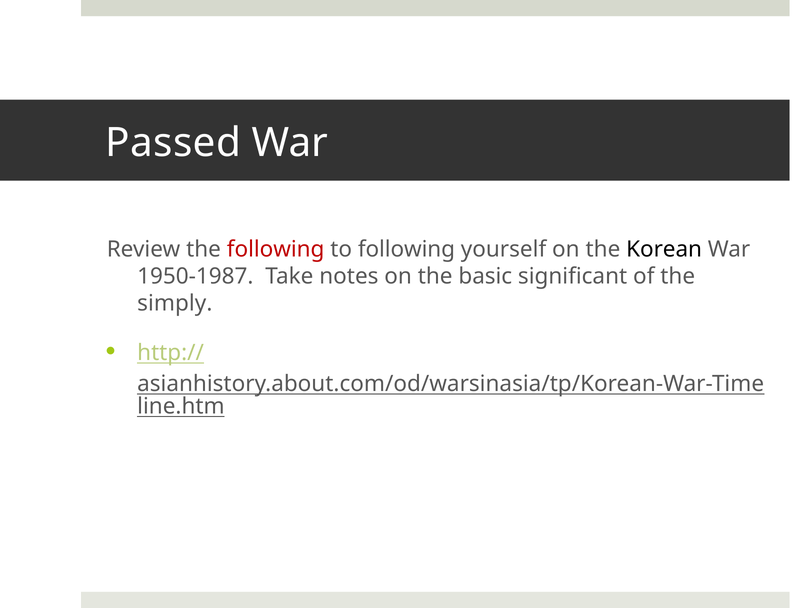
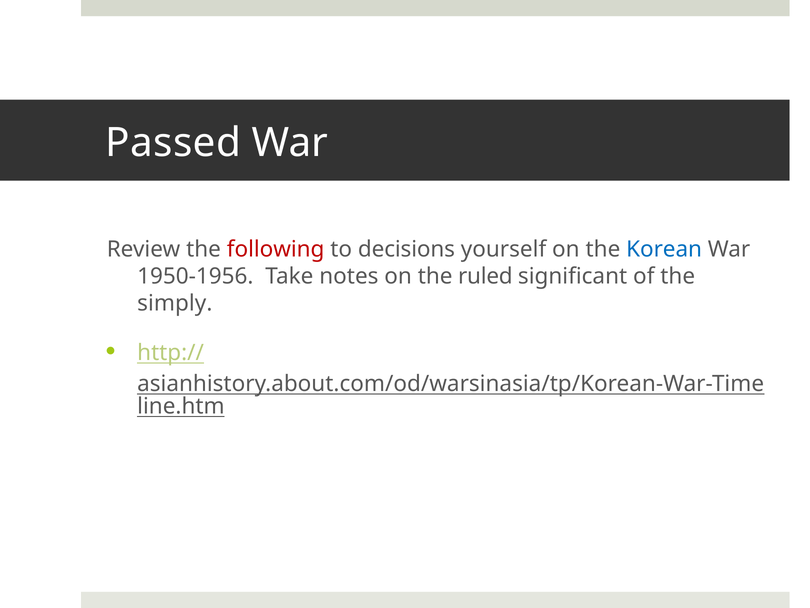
to following: following -> decisions
Korean colour: black -> blue
1950-1987: 1950-1987 -> 1950-1956
basic: basic -> ruled
